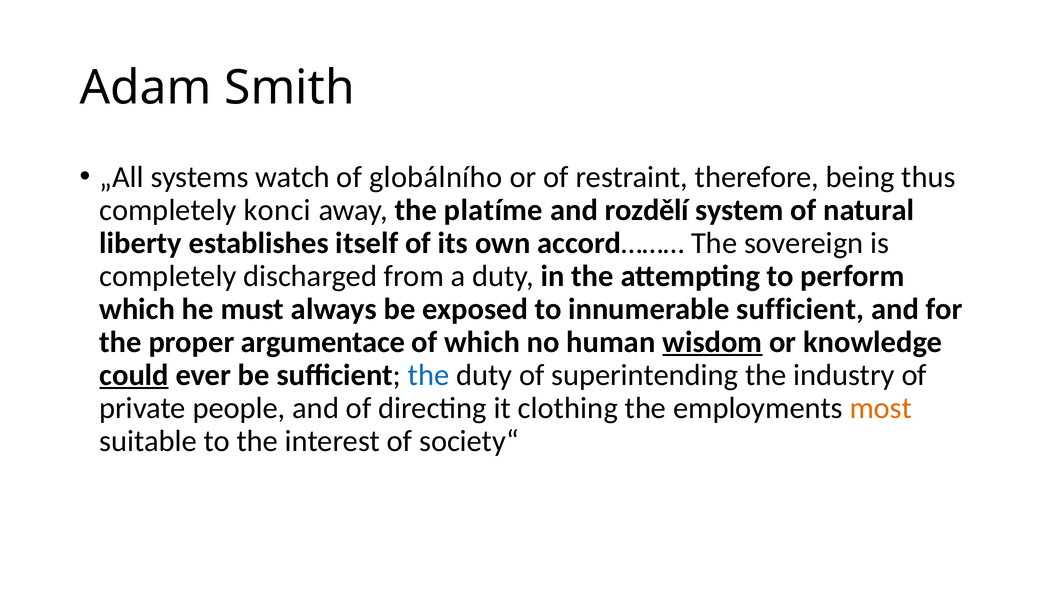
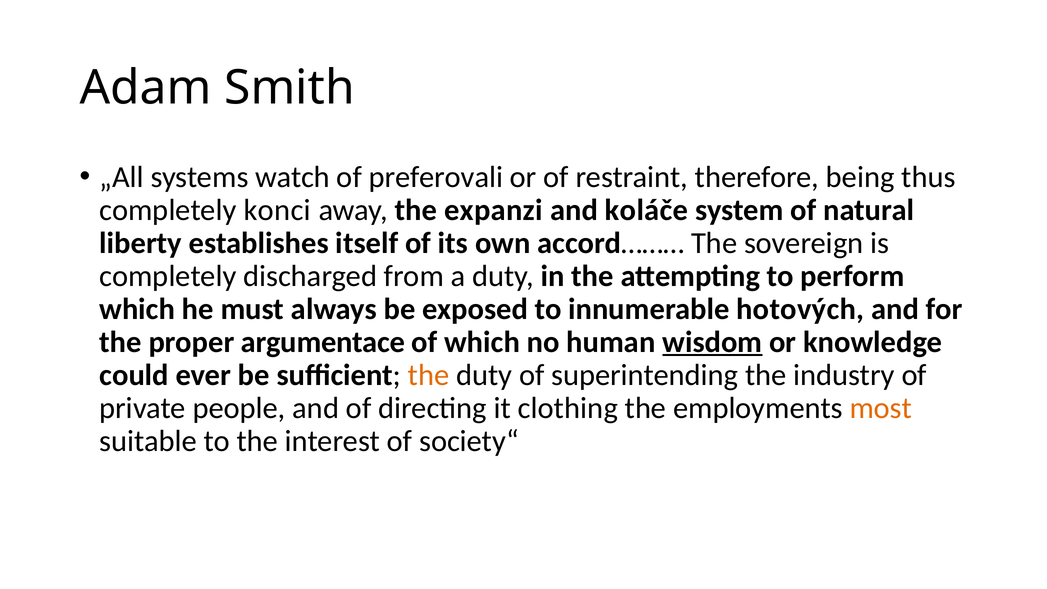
globálního: globálního -> preferovali
platíme: platíme -> expanzi
rozdělí: rozdělí -> koláče
innumerable sufficient: sufficient -> hotových
could underline: present -> none
the at (429, 375) colour: blue -> orange
